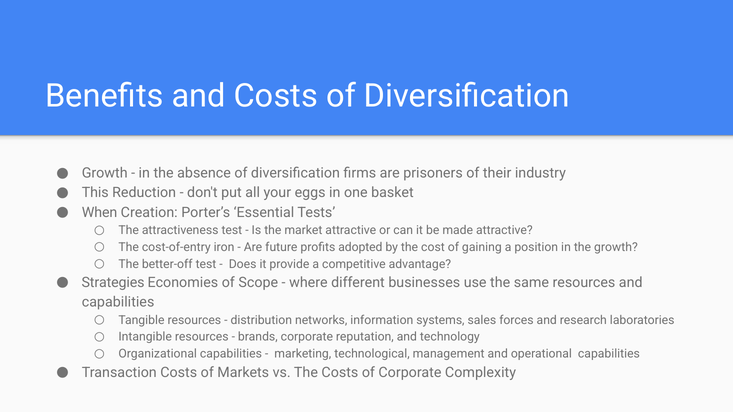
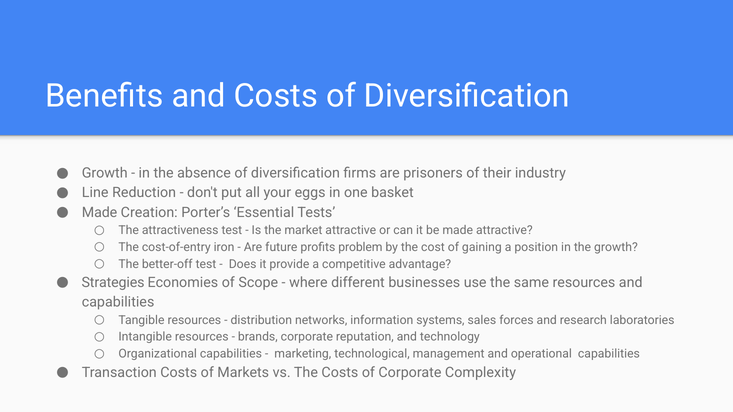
This: This -> Line
When at (100, 213): When -> Made
adopted: adopted -> problem
